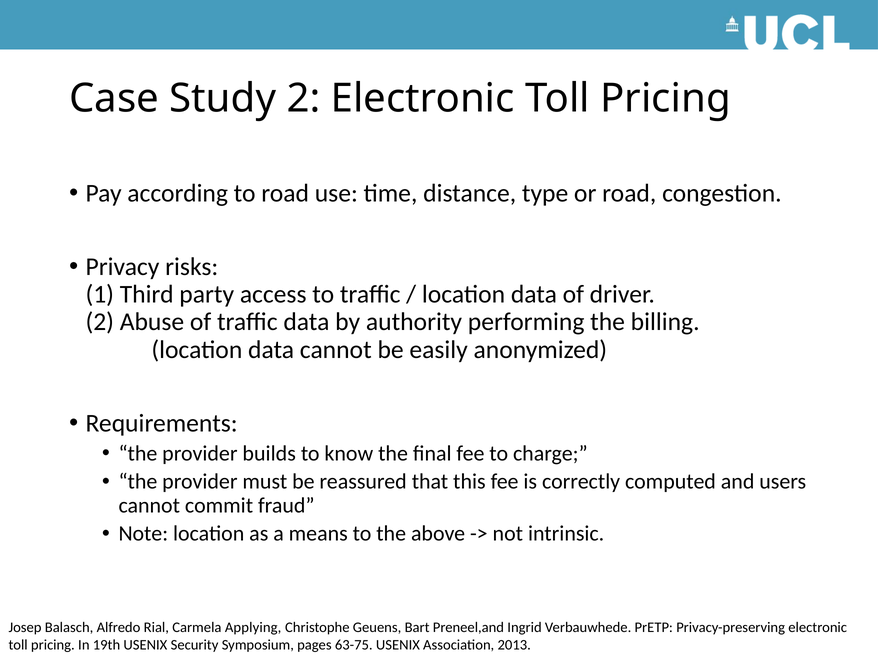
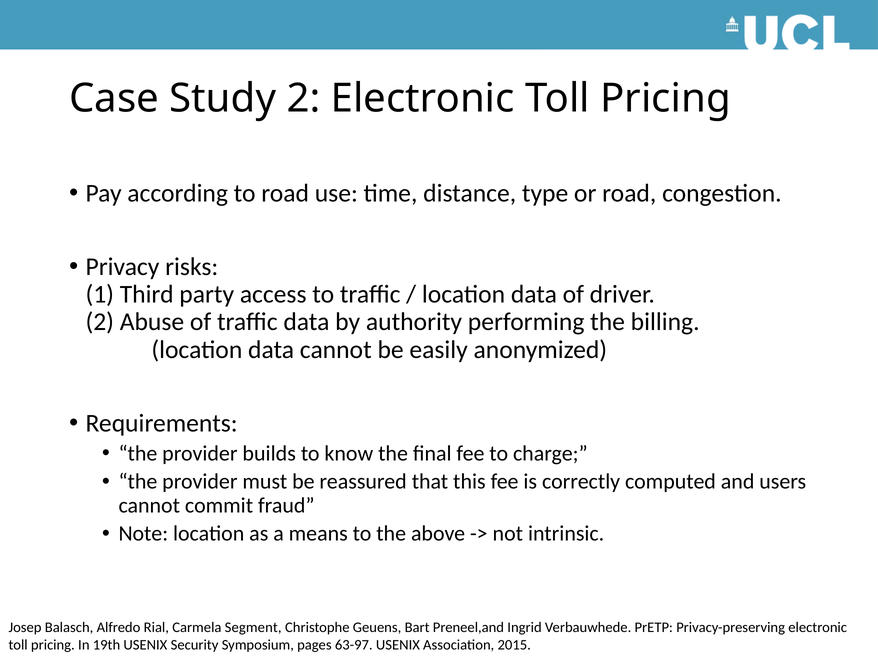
Applying: Applying -> Segment
63-75: 63-75 -> 63-97
2013: 2013 -> 2015
